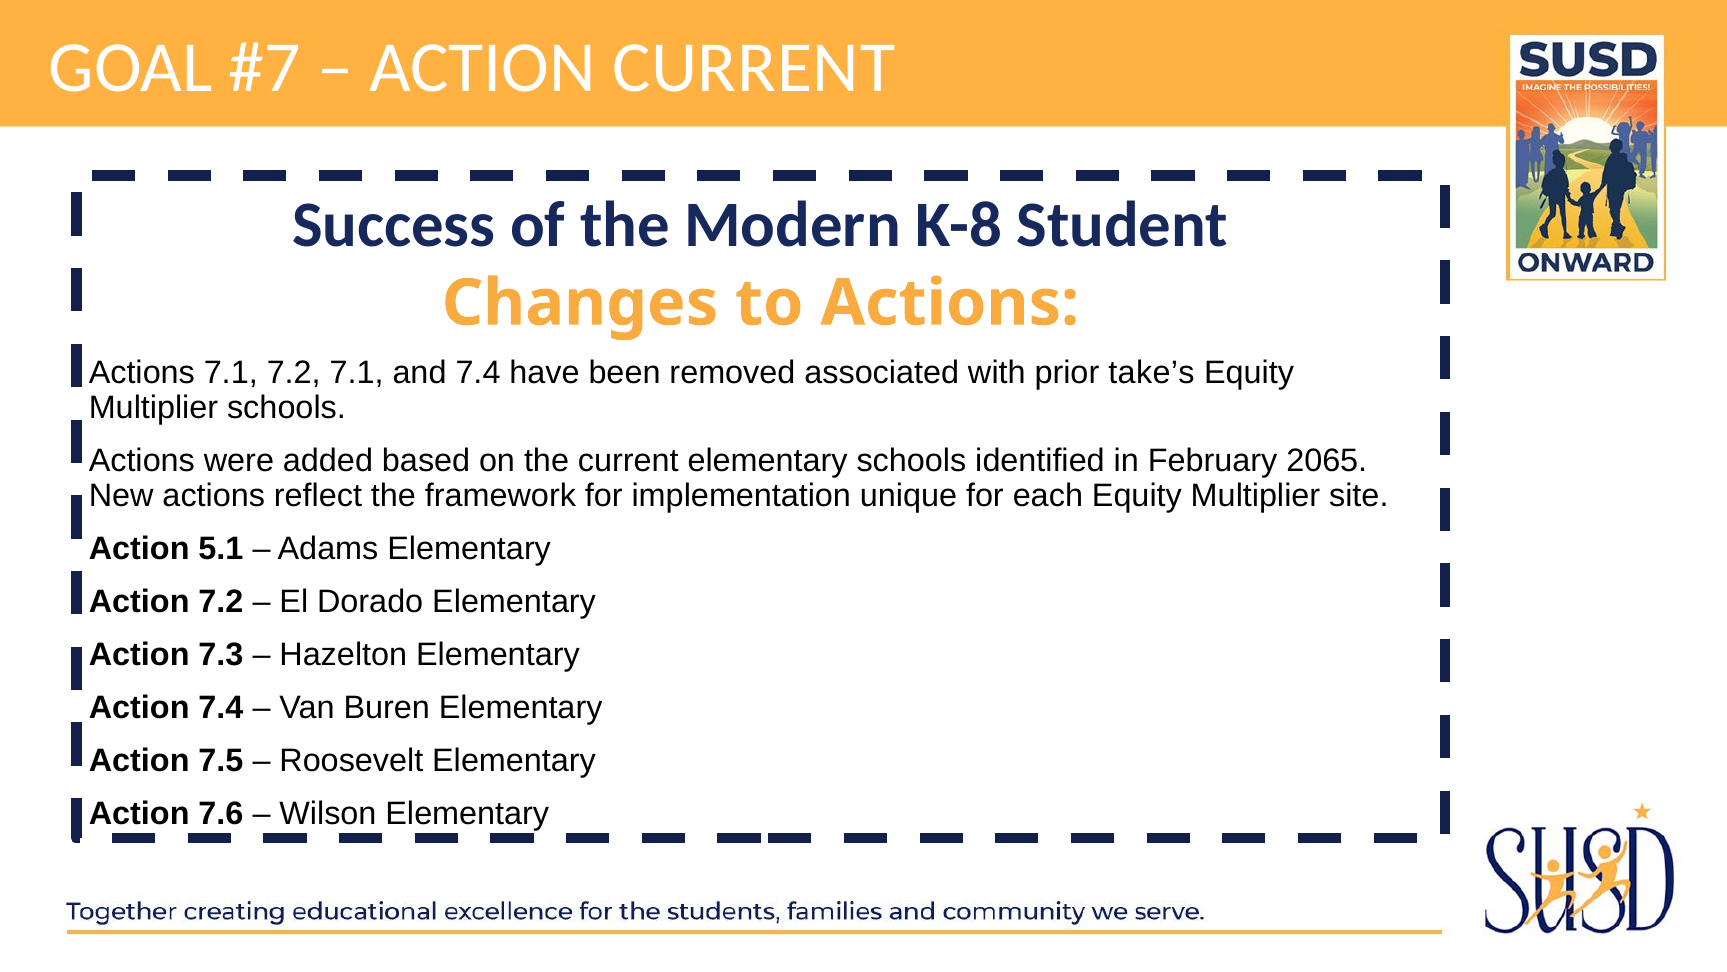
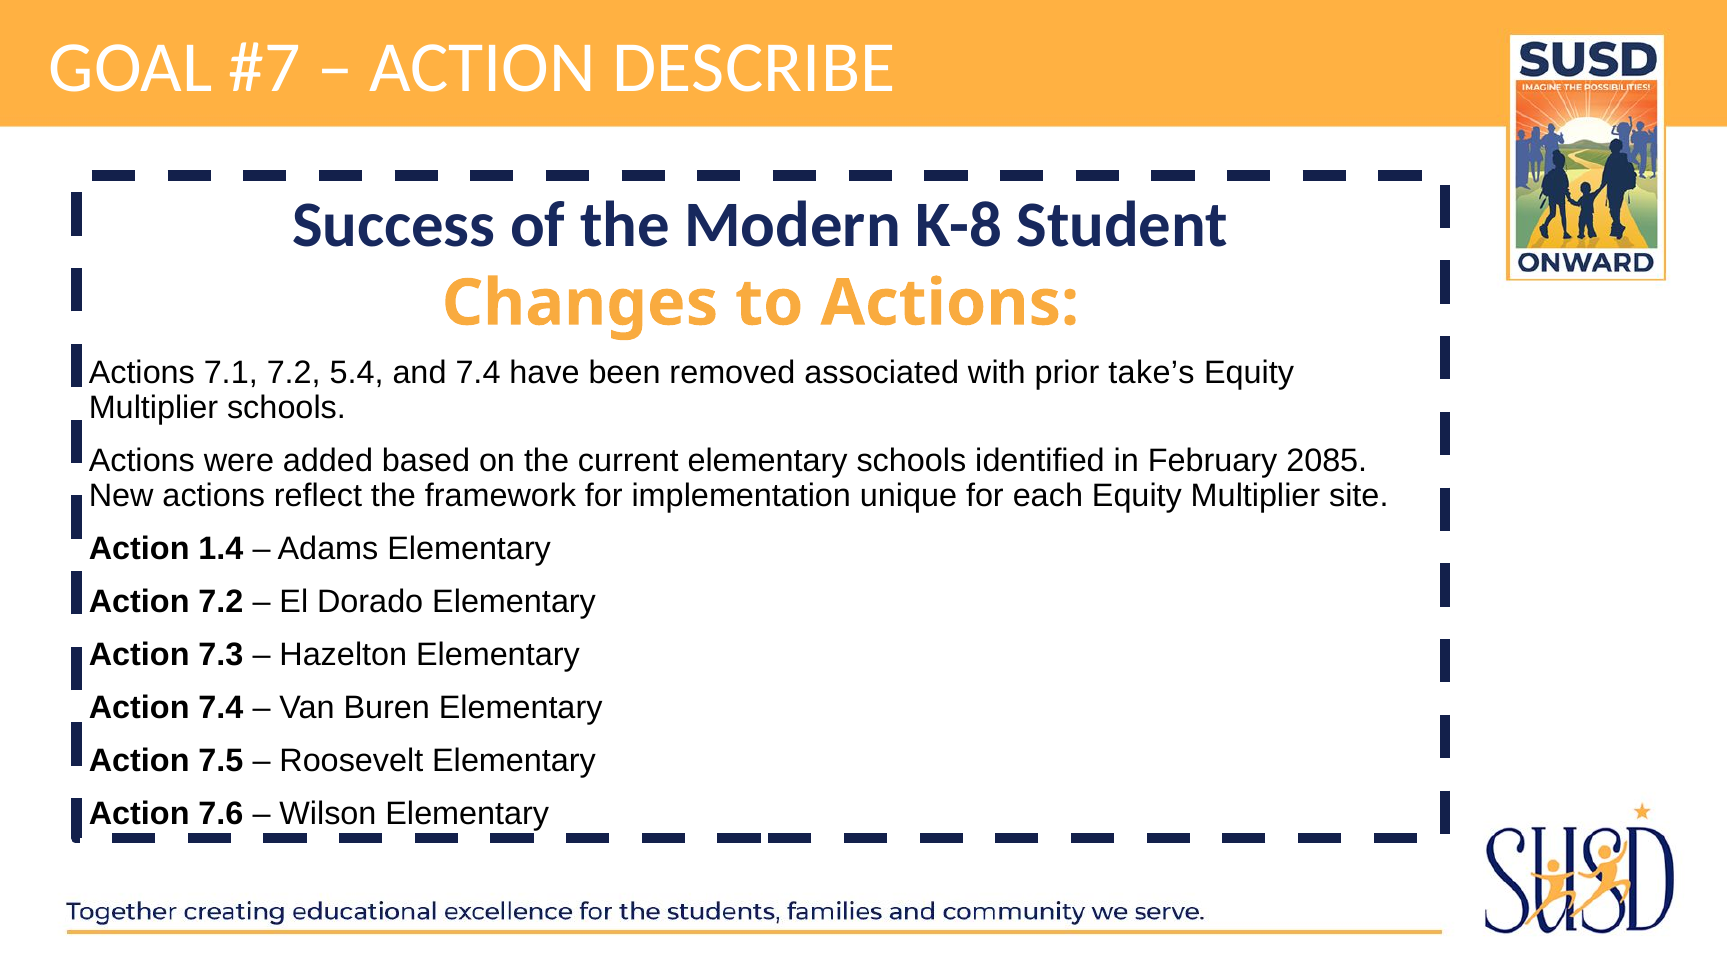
ACTION CURRENT: CURRENT -> DESCRIBE
7.2 7.1: 7.1 -> 5.4
2065: 2065 -> 2085
5.1: 5.1 -> 1.4
